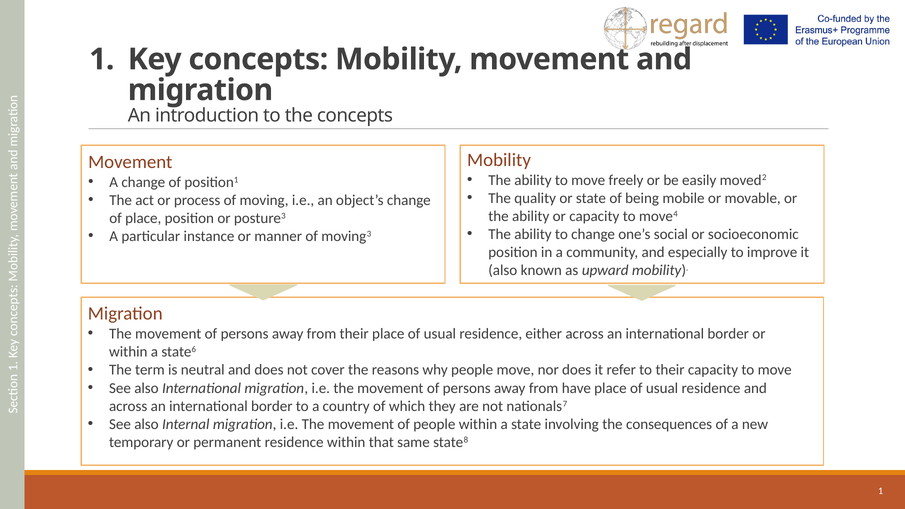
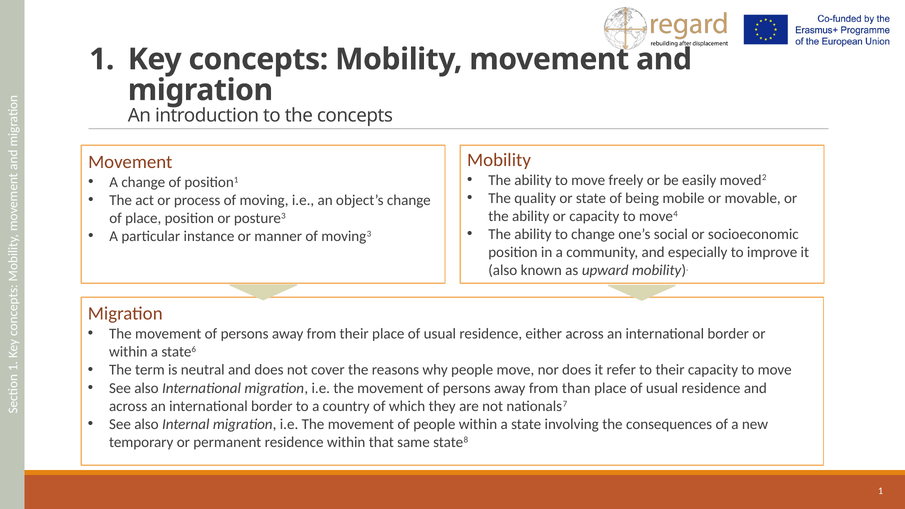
have: have -> than
